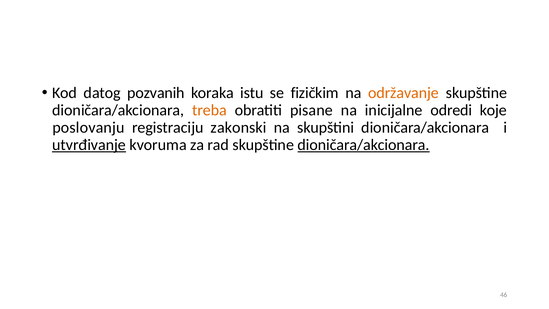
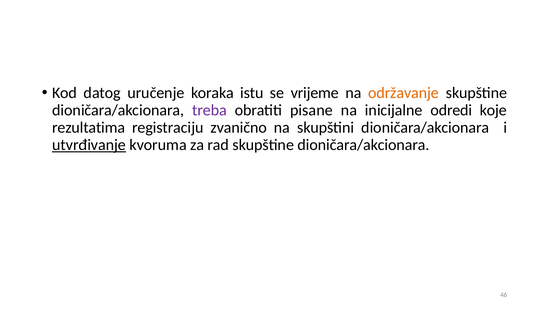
pozvanih: pozvanih -> uručenje
fizičkim: fizičkim -> vrijeme
treba colour: orange -> purple
poslovanju: poslovanju -> rezultatima
zakonski: zakonski -> zvanično
dioničara/akcionara at (364, 145) underline: present -> none
